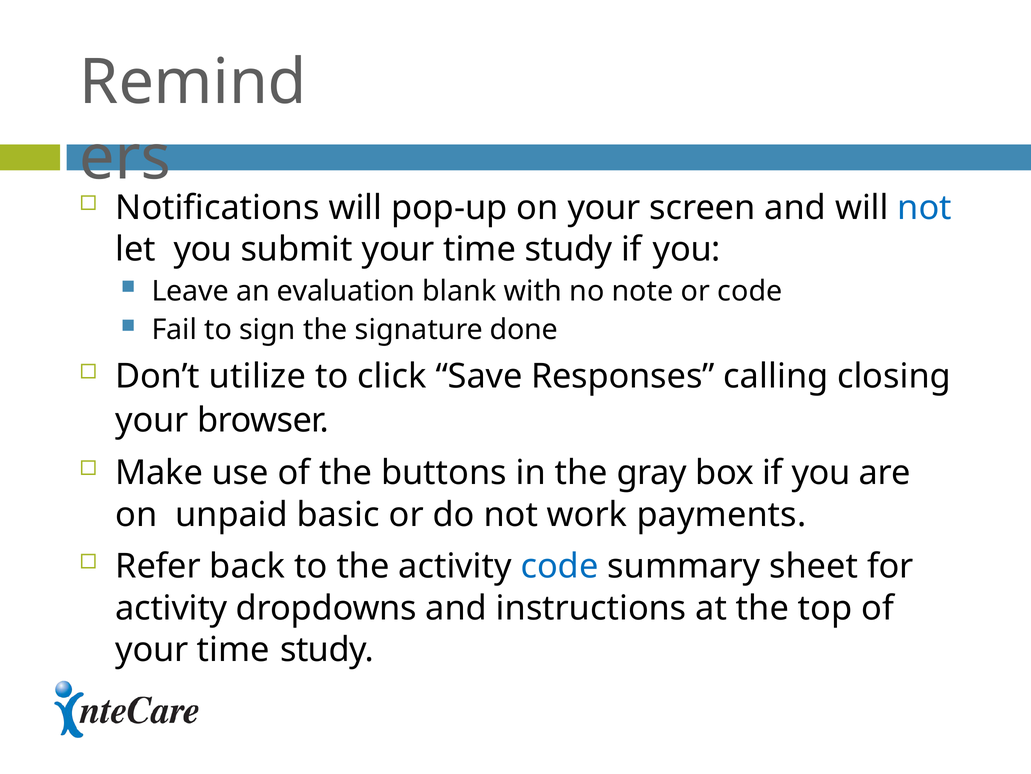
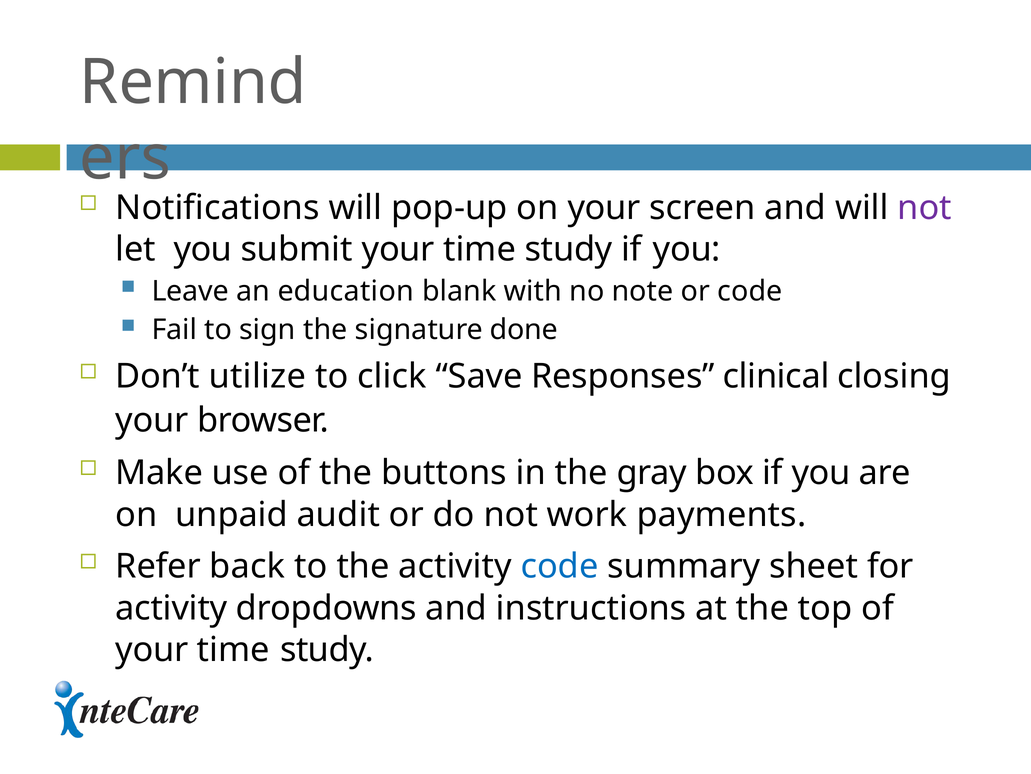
not at (925, 207) colour: blue -> purple
evaluation: evaluation -> education
calling: calling -> clinical
basic: basic -> audit
